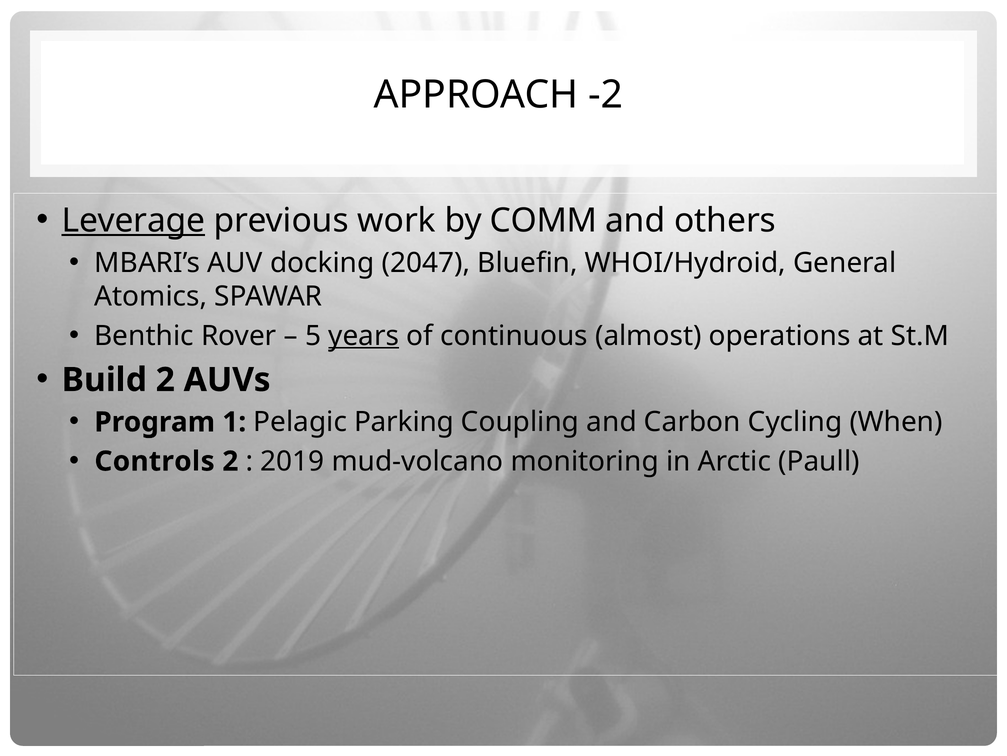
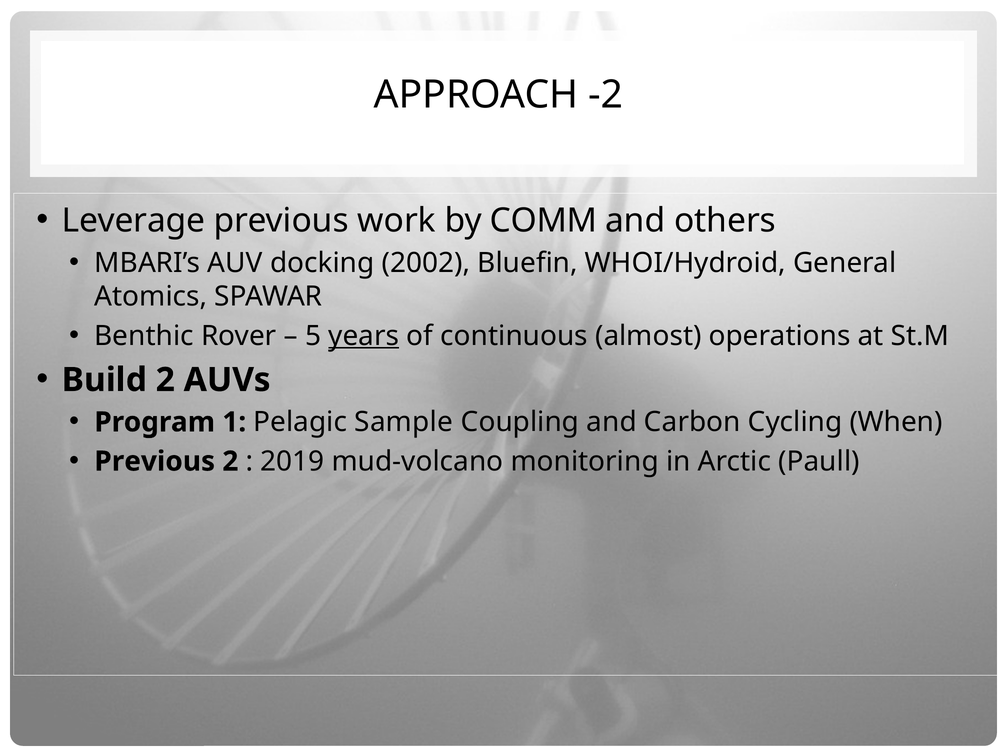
Leverage underline: present -> none
2047: 2047 -> 2002
Parking: Parking -> Sample
Controls at (155, 461): Controls -> Previous
